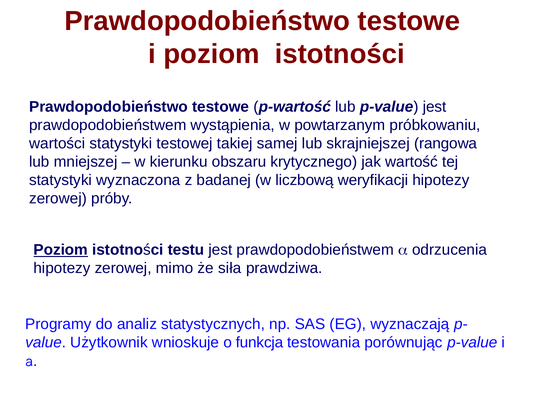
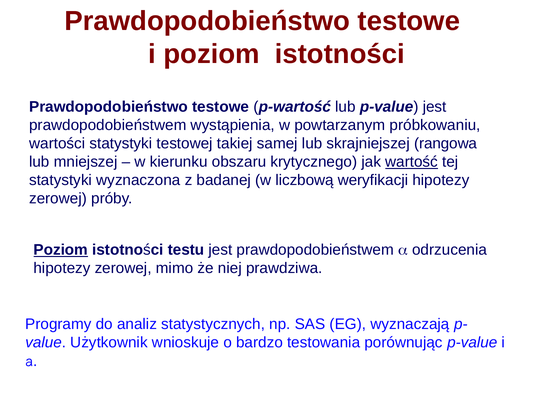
wartość underline: none -> present
siła: siła -> niej
funkcja: funkcja -> bardzo
